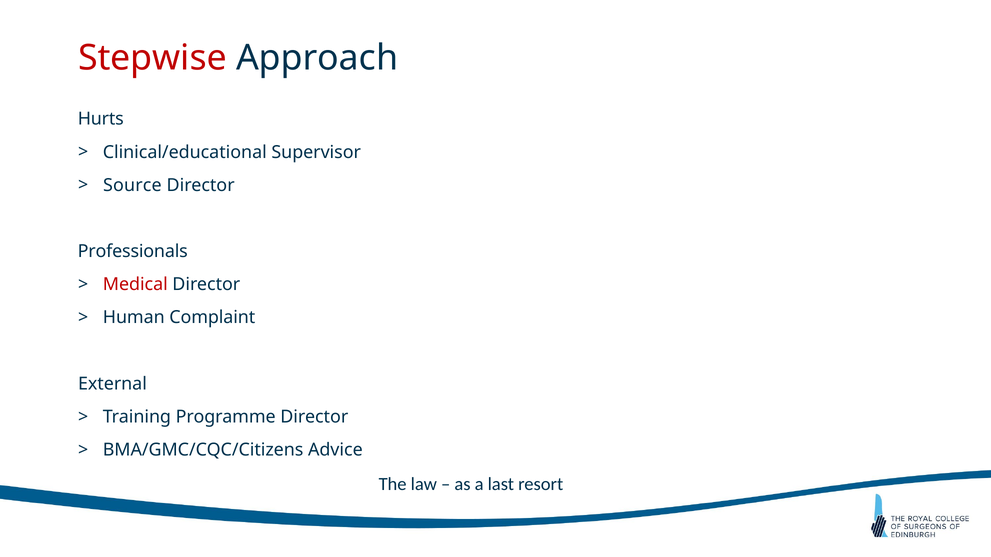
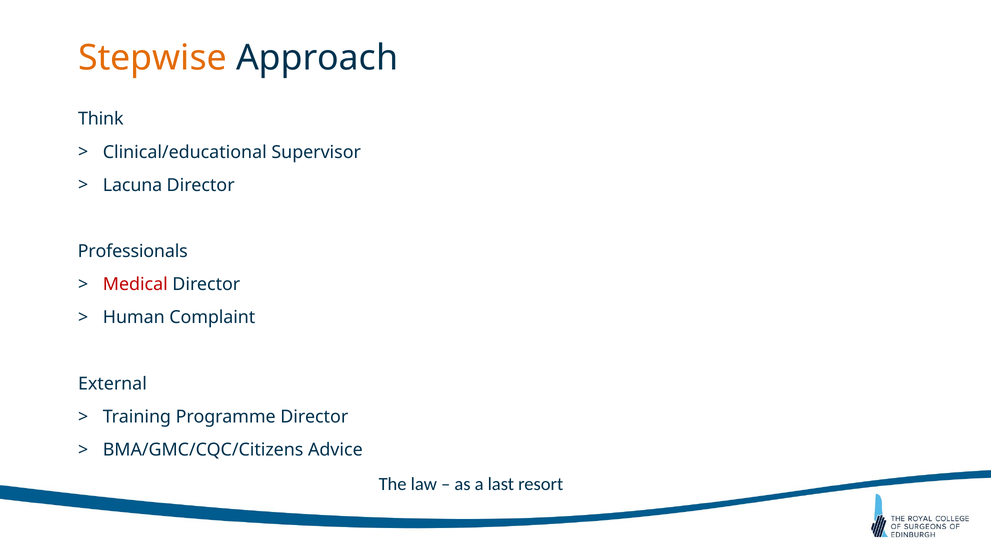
Stepwise colour: red -> orange
Hurts: Hurts -> Think
Source: Source -> Lacuna
